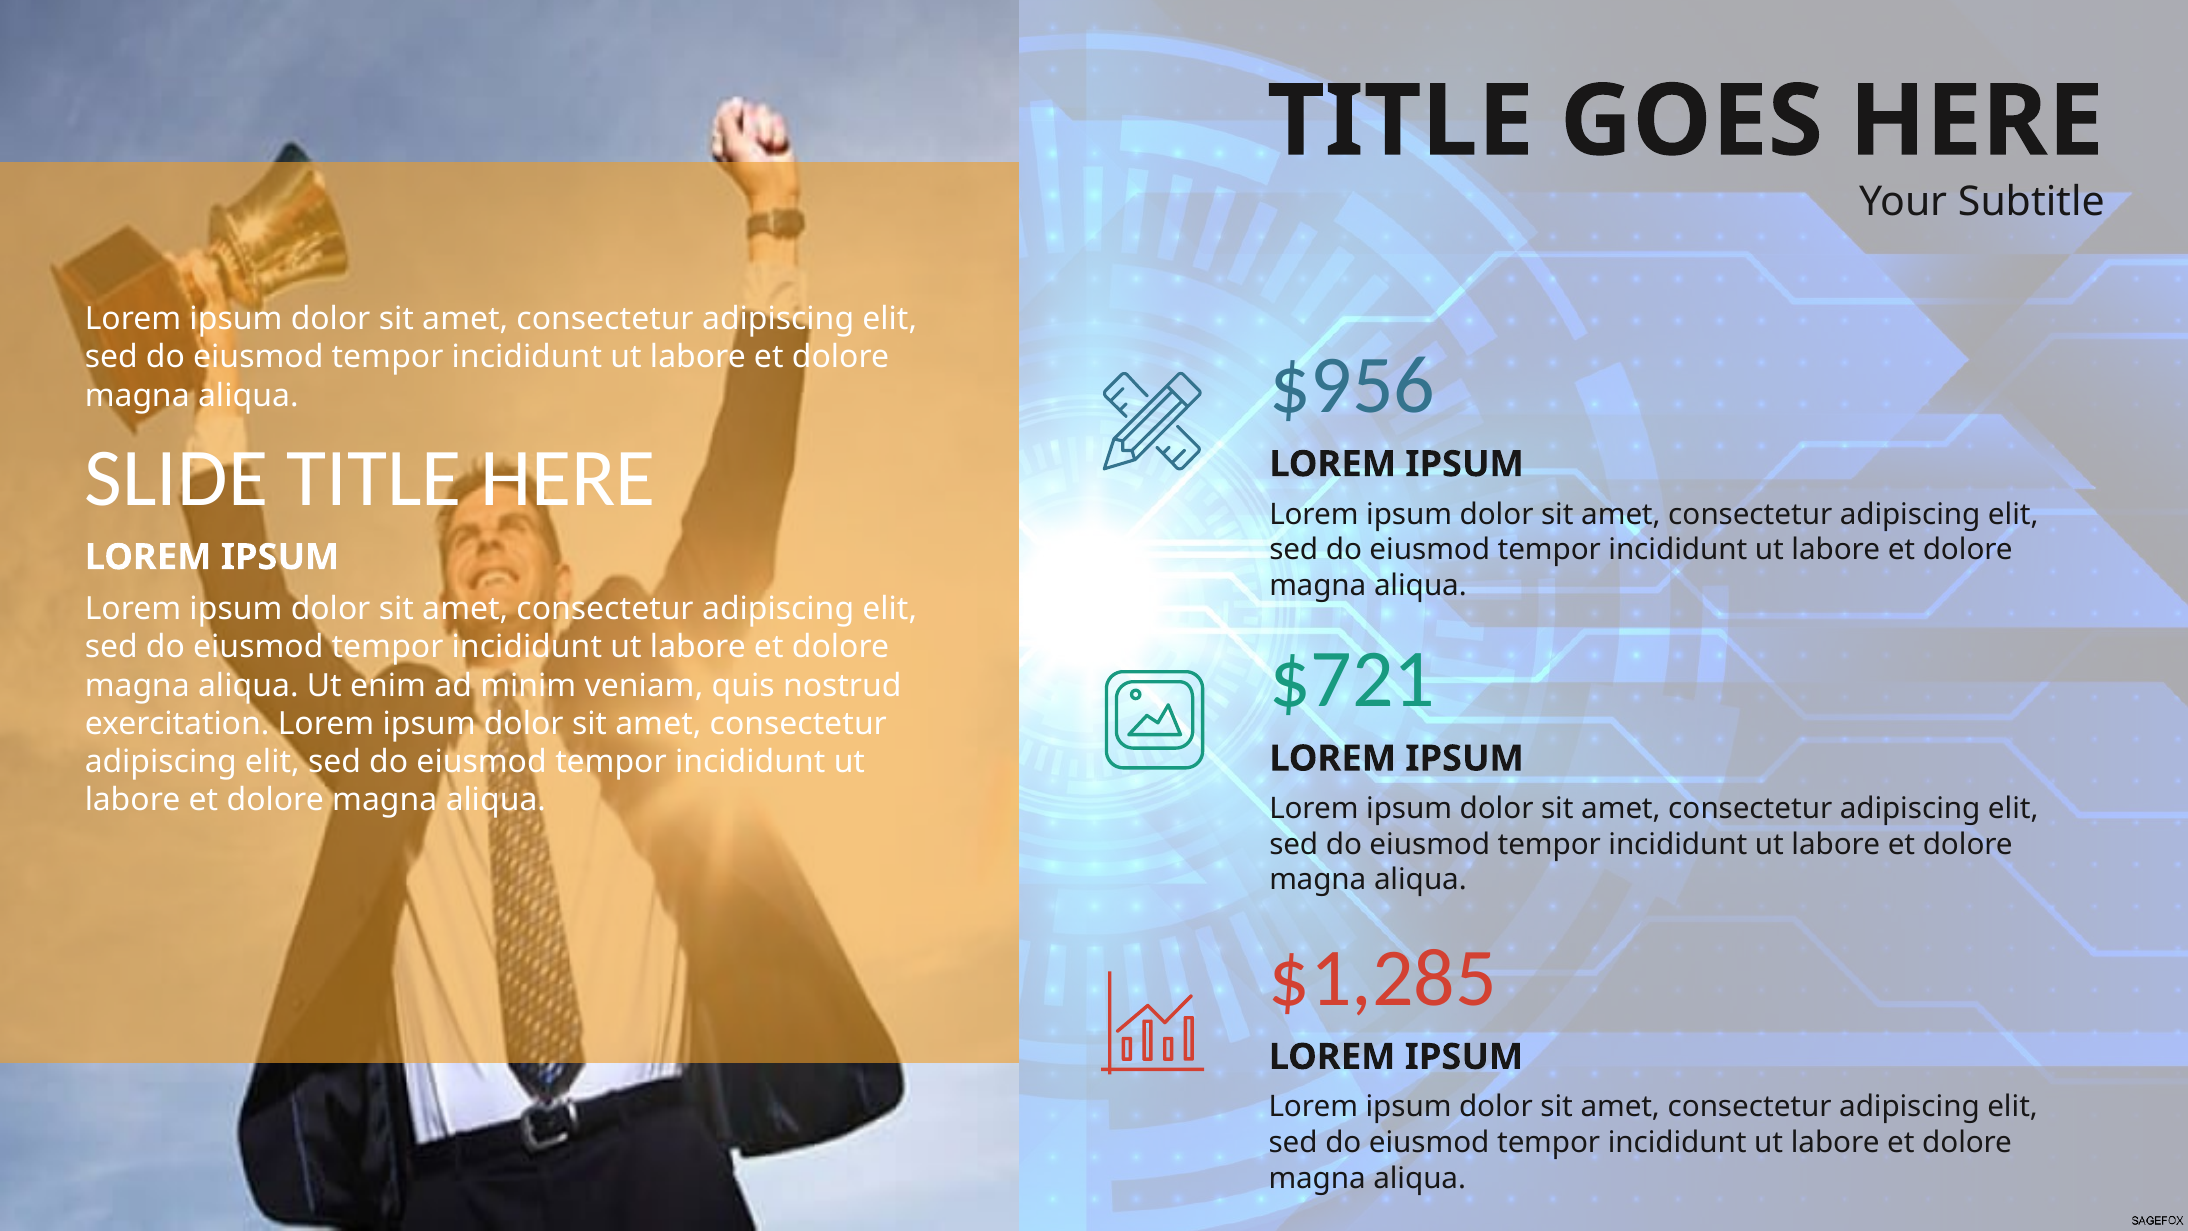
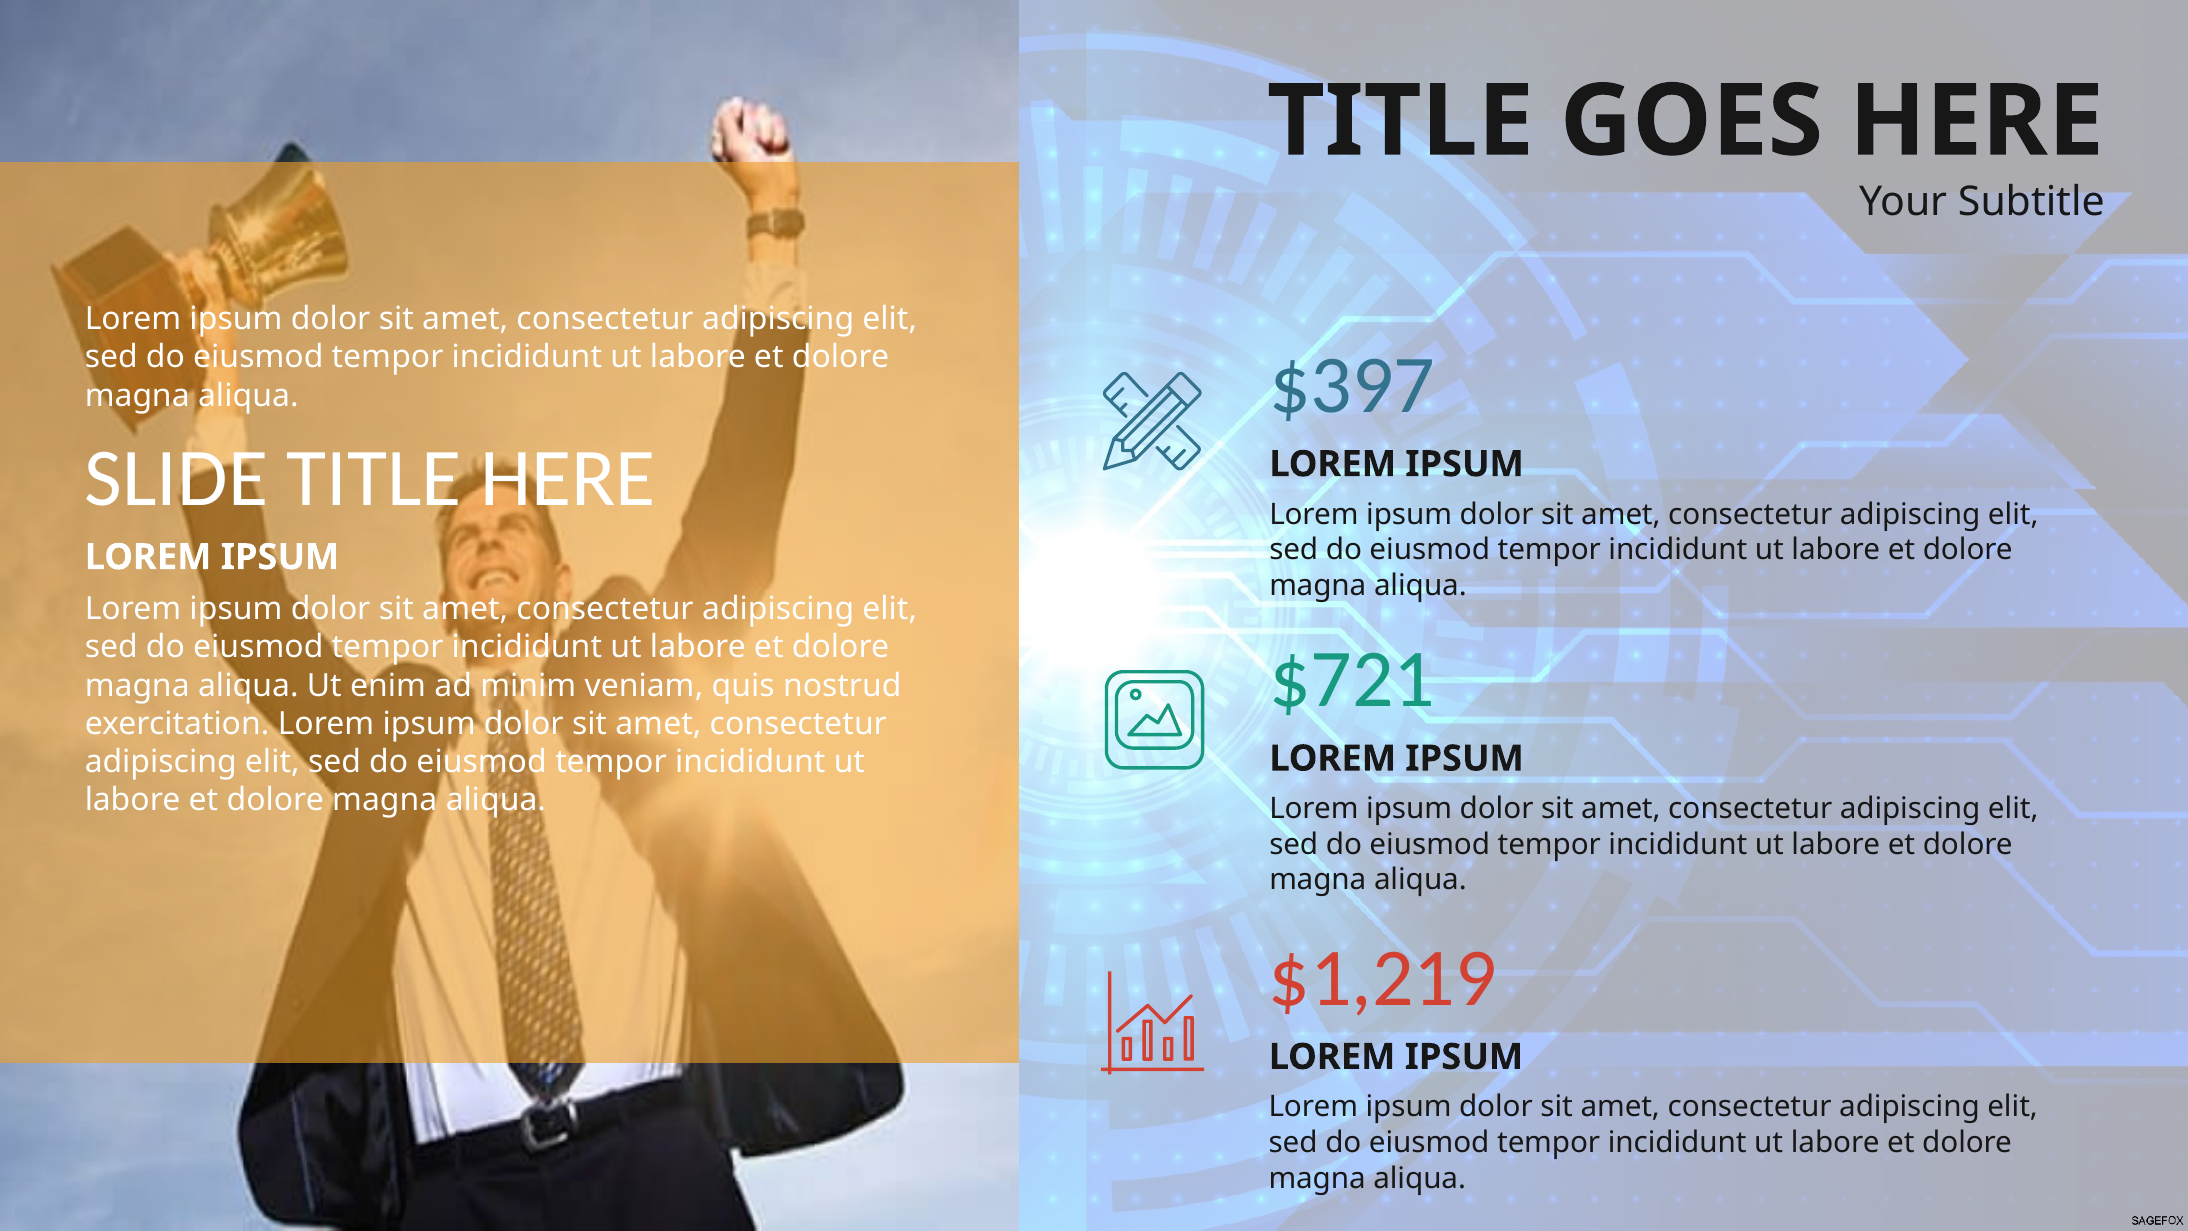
$956: $956 -> $397
$1,285: $1,285 -> $1,219
